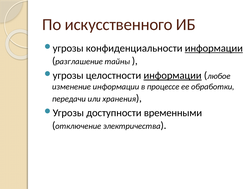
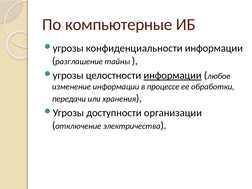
искусственного: искусственного -> компьютерные
информации at (214, 48) underline: present -> none
временными: временными -> организации
